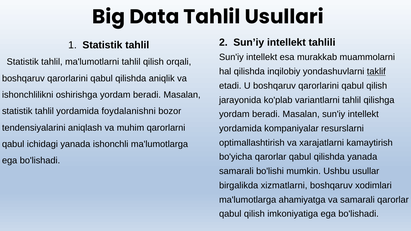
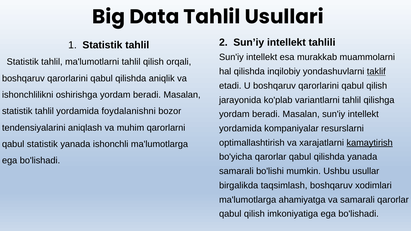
kamaytirish underline: none -> present
qabul ichidagi: ichidagi -> statistik
xizmatlarni: xizmatlarni -> taqsimlash
